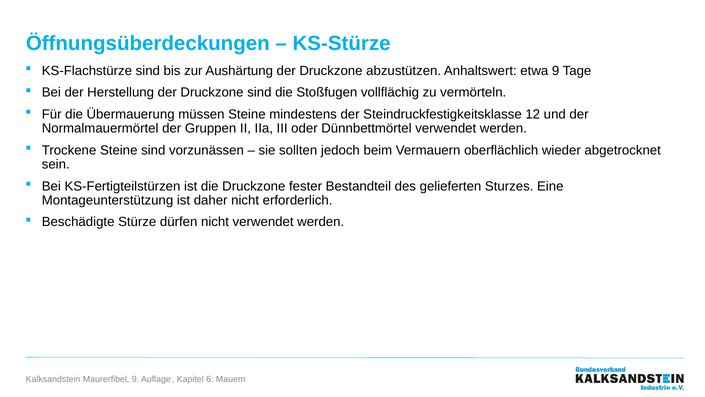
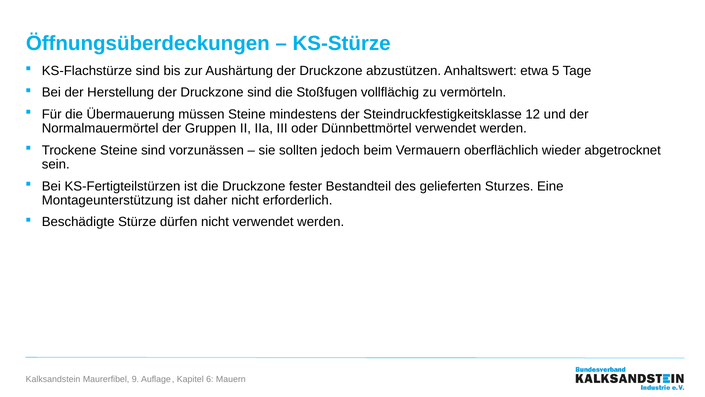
etwa 9: 9 -> 5
